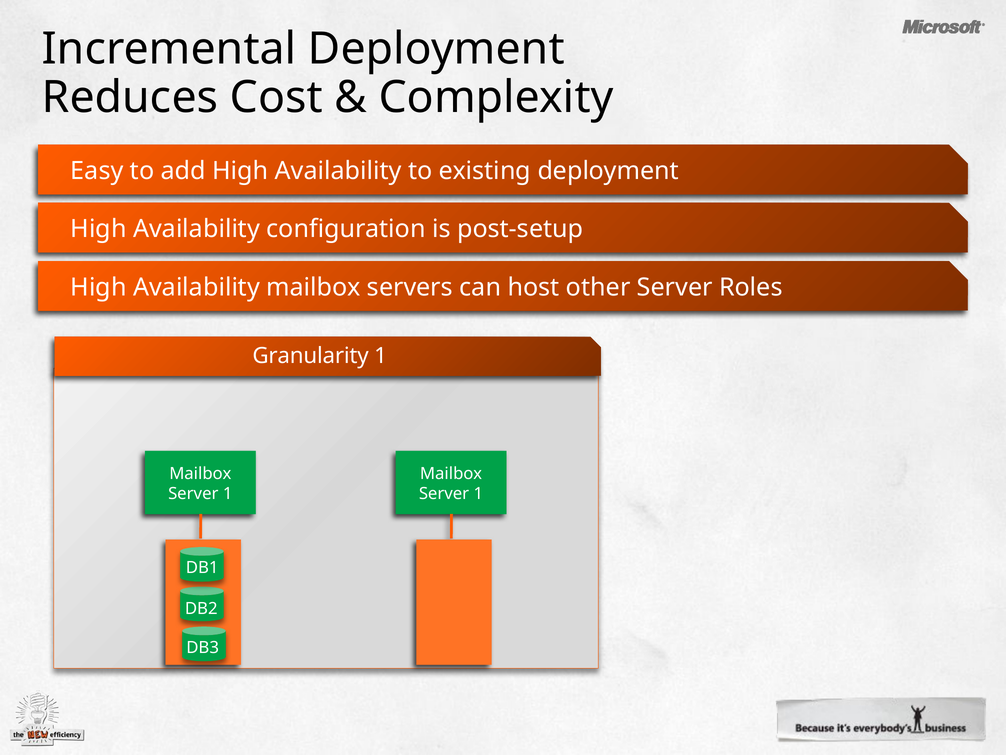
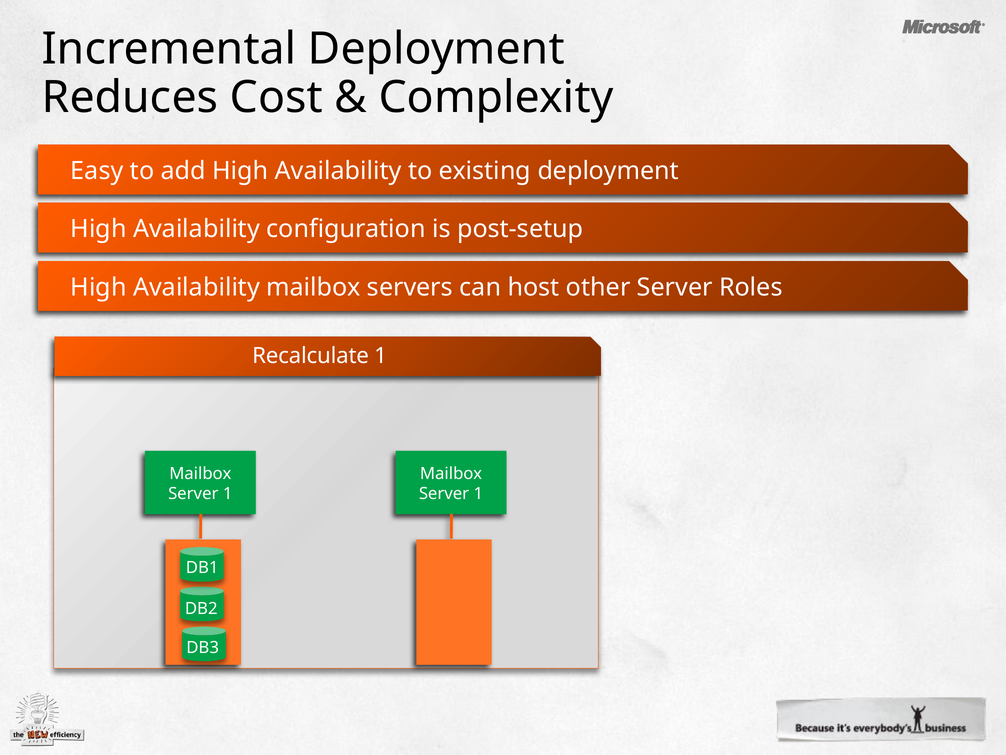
Granularity: Granularity -> Recalculate
